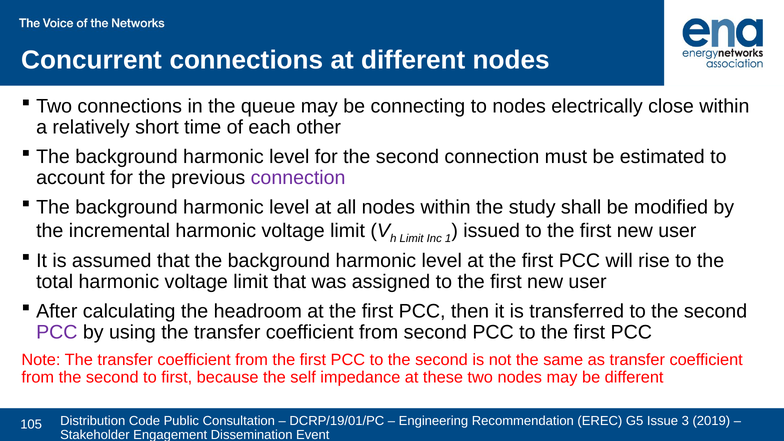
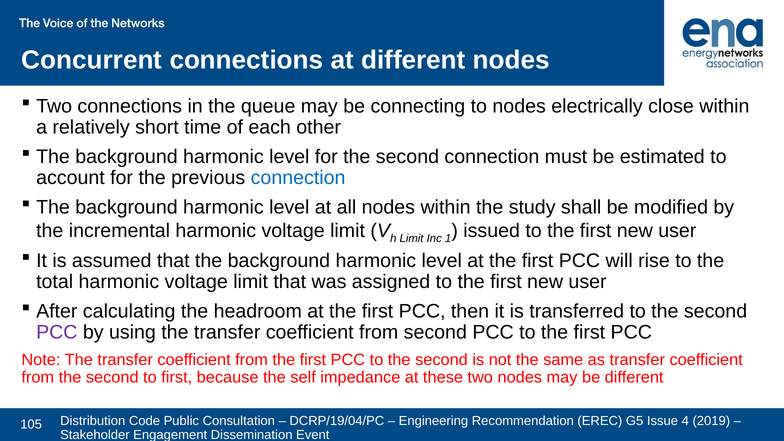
connection at (298, 178) colour: purple -> blue
DCRP/19/01/PC: DCRP/19/01/PC -> DCRP/19/04/PC
3: 3 -> 4
